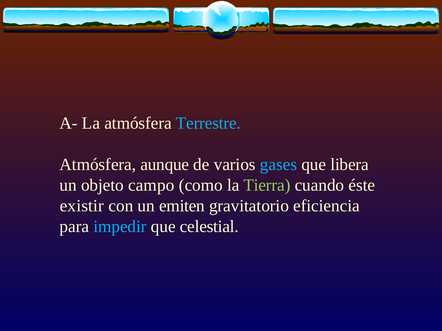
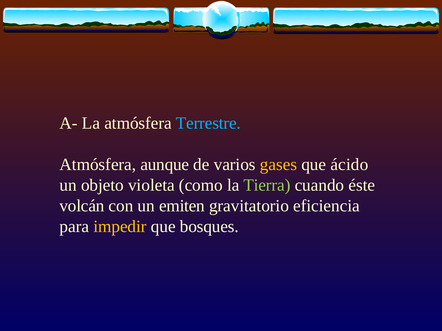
gases colour: light blue -> yellow
libera: libera -> ácido
campo: campo -> violeta
existir: existir -> volcán
impedir colour: light blue -> yellow
celestial: celestial -> bosques
